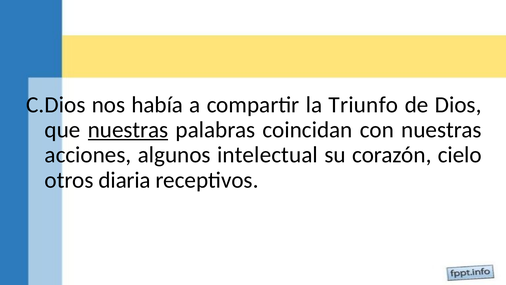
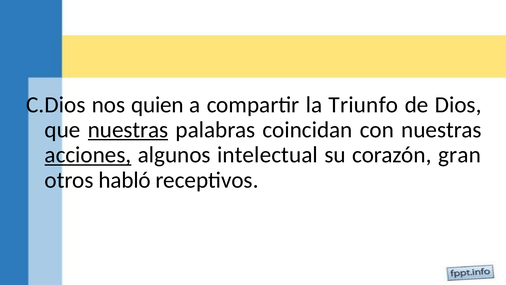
había: había -> quien
acciones underline: none -> present
cielo: cielo -> gran
diaria: diaria -> habló
